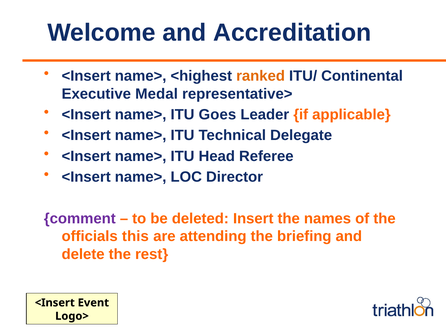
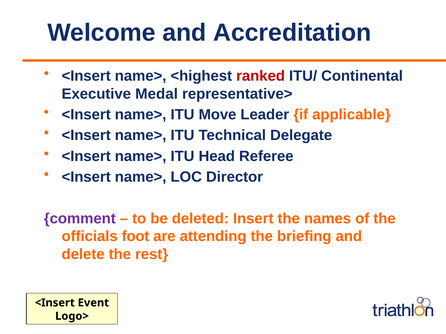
ranked colour: orange -> red
Goes: Goes -> Move
this: this -> foot
